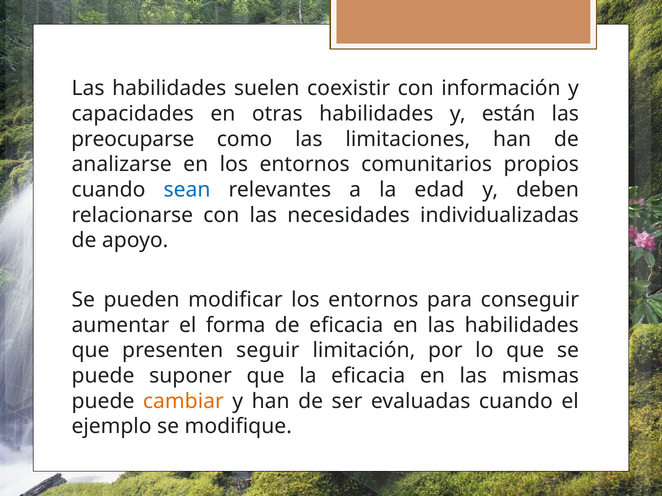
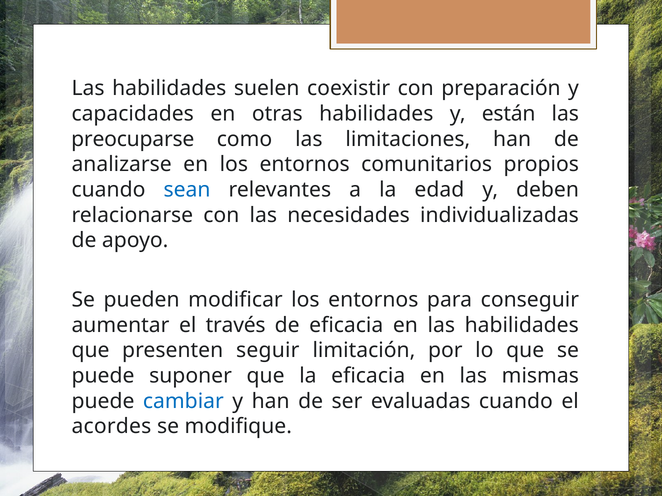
información: información -> preparación
forma: forma -> través
cambiar colour: orange -> blue
ejemplo: ejemplo -> acordes
